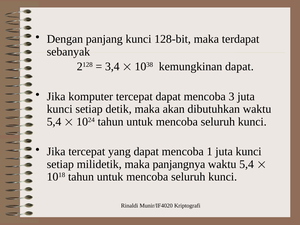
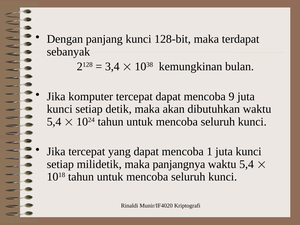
kemungkinan dapat: dapat -> bulan
3: 3 -> 9
